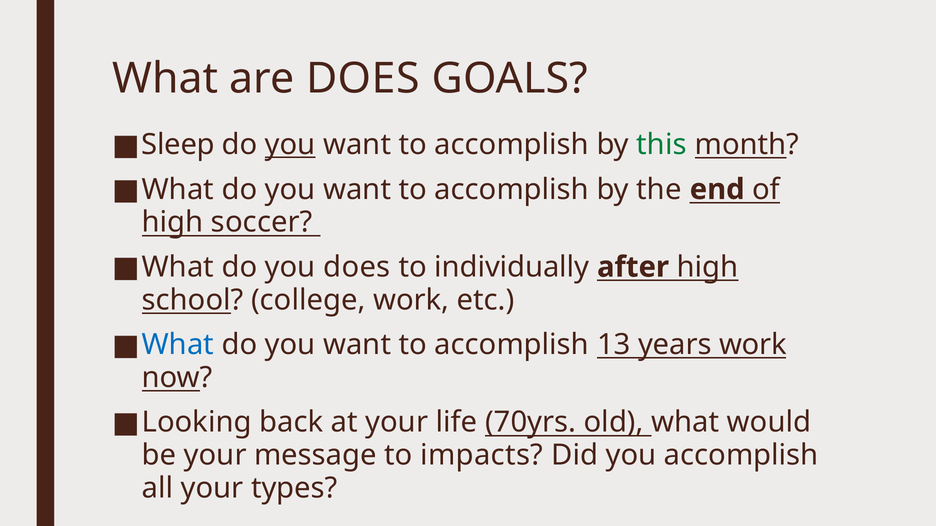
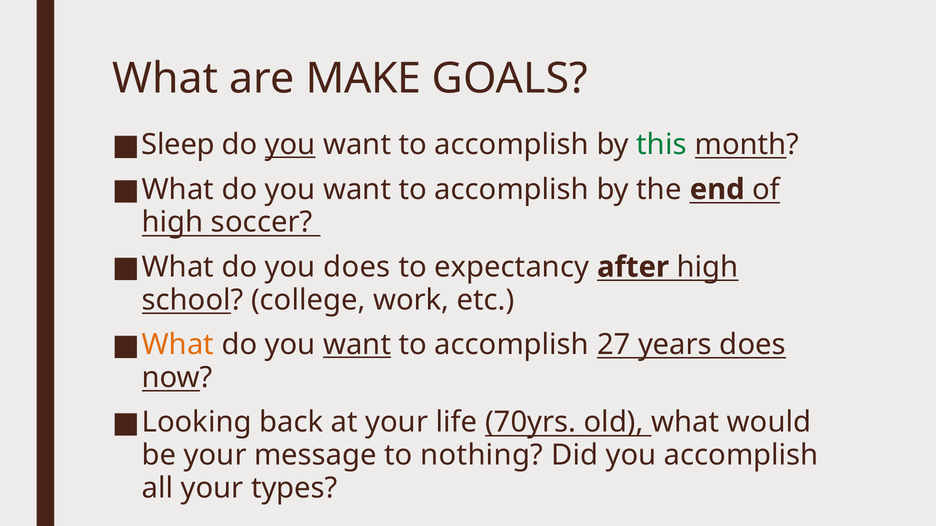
are DOES: DOES -> MAKE
individually: individually -> expectancy
What at (178, 345) colour: blue -> orange
want at (357, 345) underline: none -> present
13: 13 -> 27
years work: work -> does
impacts: impacts -> nothing
